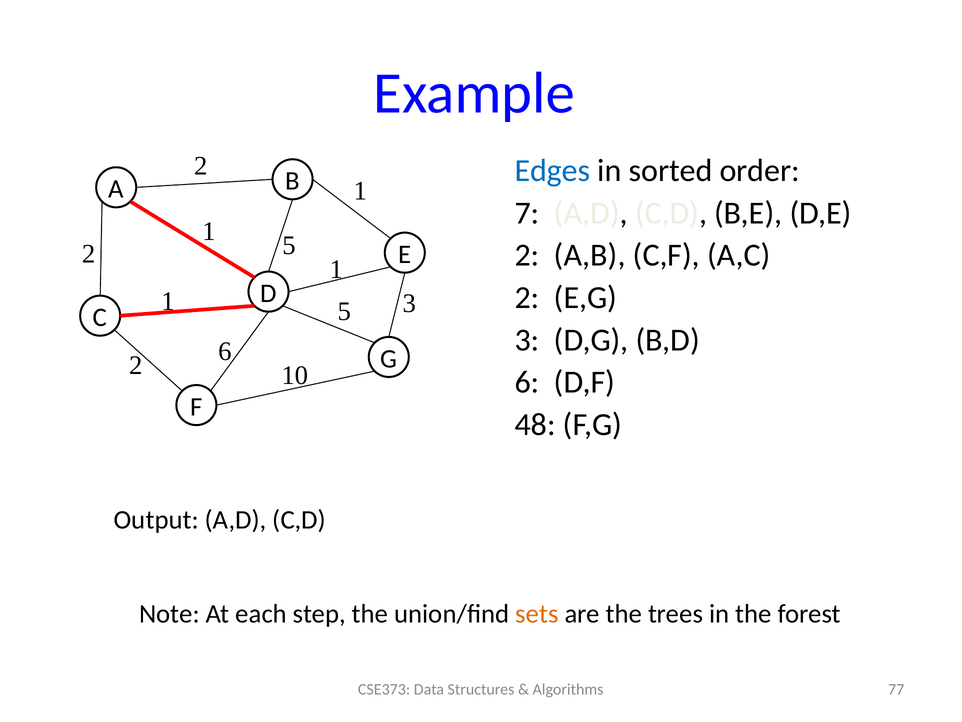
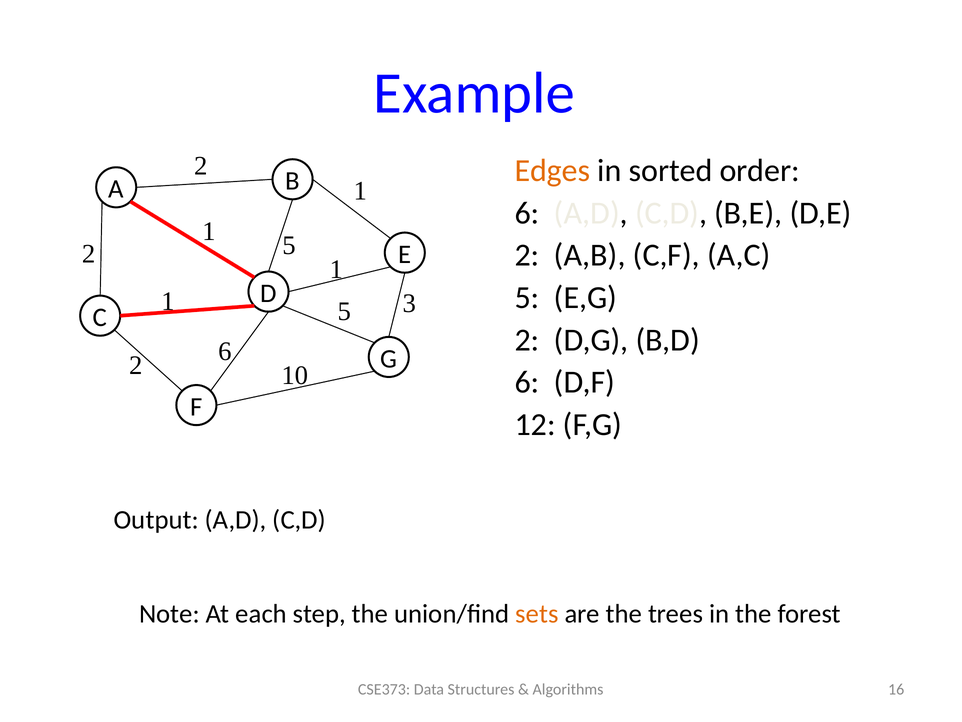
Edges colour: blue -> orange
7 at (527, 213): 7 -> 6
2 at (527, 298): 2 -> 5
3 at (527, 340): 3 -> 2
48: 48 -> 12
77: 77 -> 16
